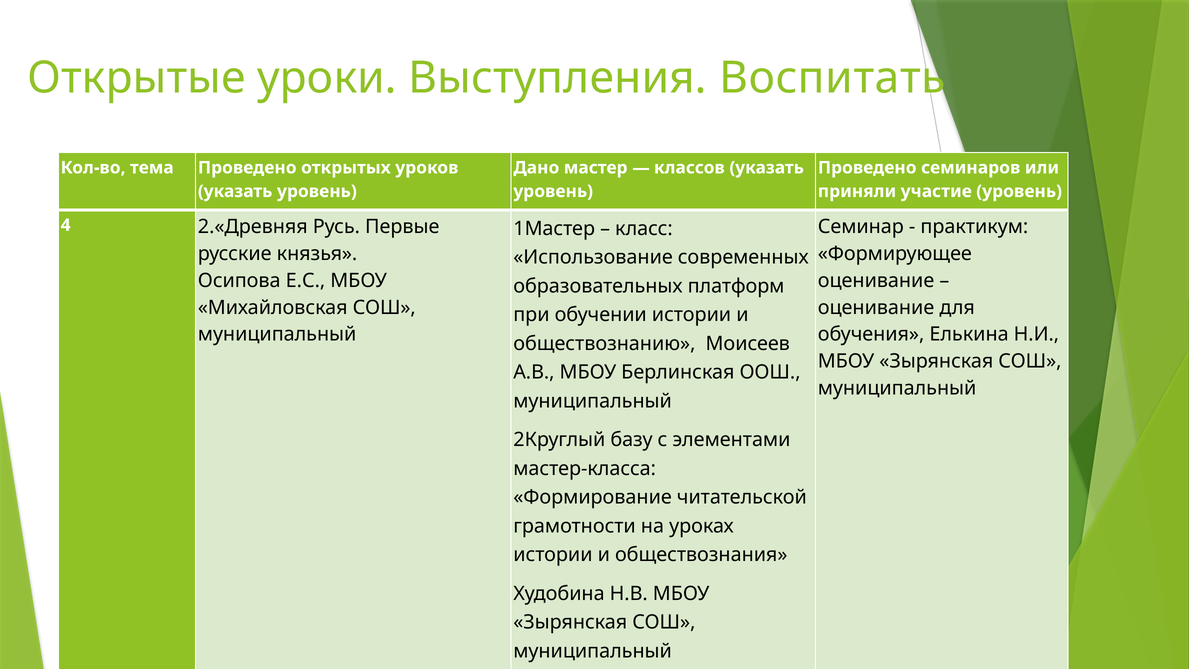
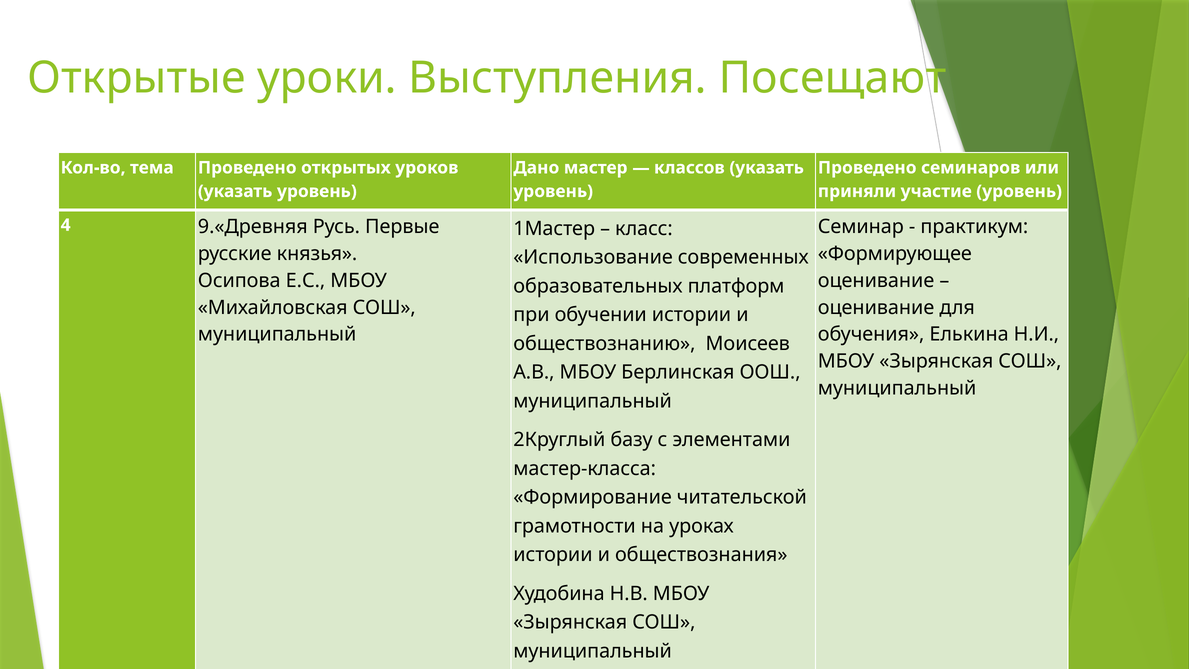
Воспитать: Воспитать -> Посещают
2.«Древняя: 2.«Древняя -> 9.«Древняя
